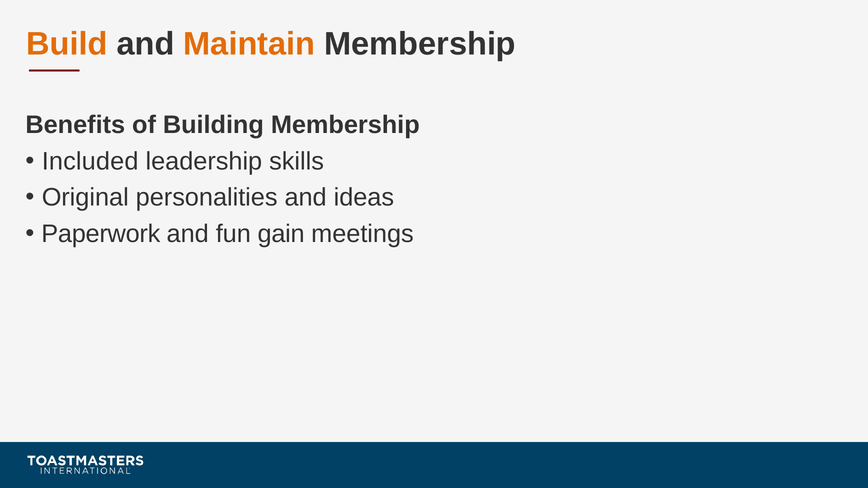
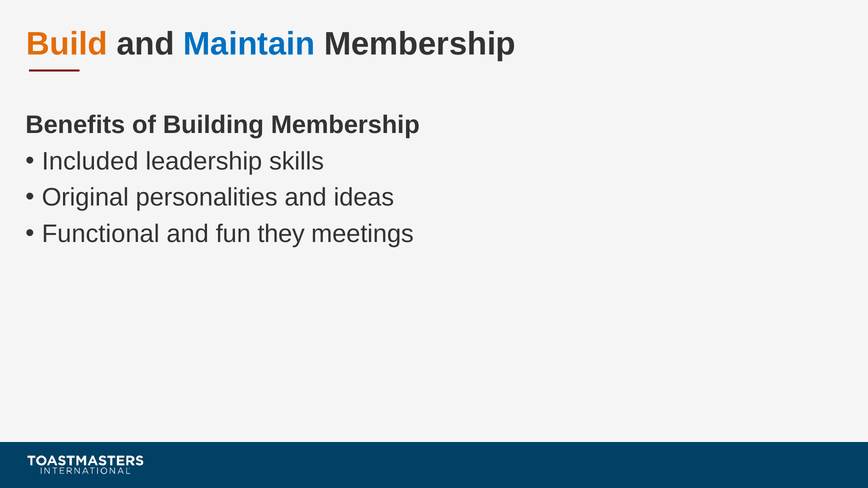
Maintain colour: orange -> blue
Paperwork: Paperwork -> Functional
gain: gain -> they
